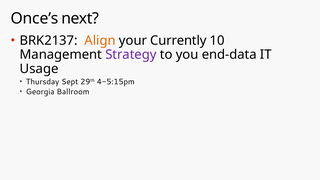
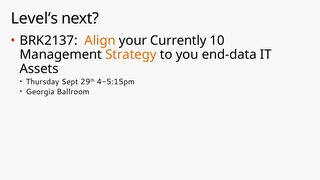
Once’s: Once’s -> Level’s
Strategy colour: purple -> orange
Usage: Usage -> Assets
